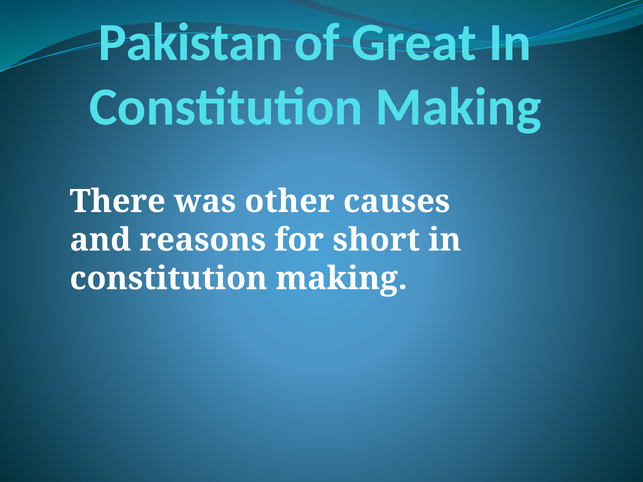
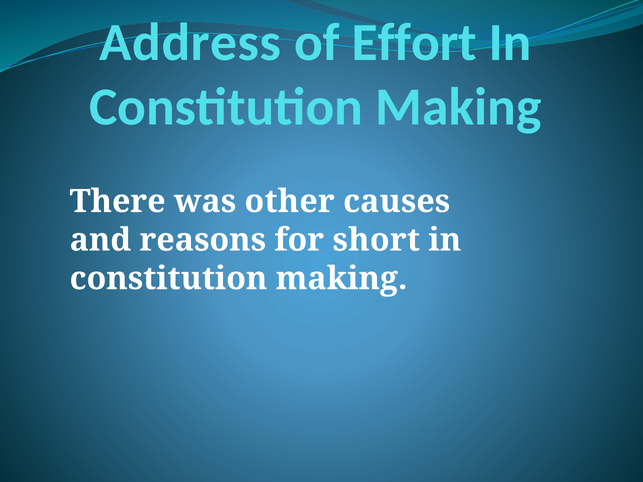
Pakistan: Pakistan -> Address
Great: Great -> Effort
